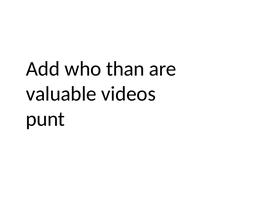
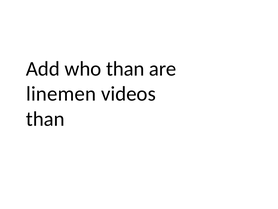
valuable: valuable -> linemen
punt at (45, 119): punt -> than
